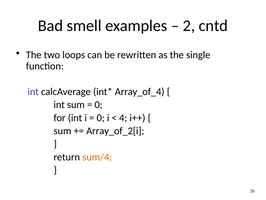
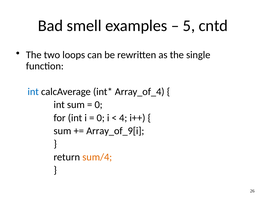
2: 2 -> 5
int at (33, 91) colour: purple -> blue
Array_of_2[i: Array_of_2[i -> Array_of_9[i
